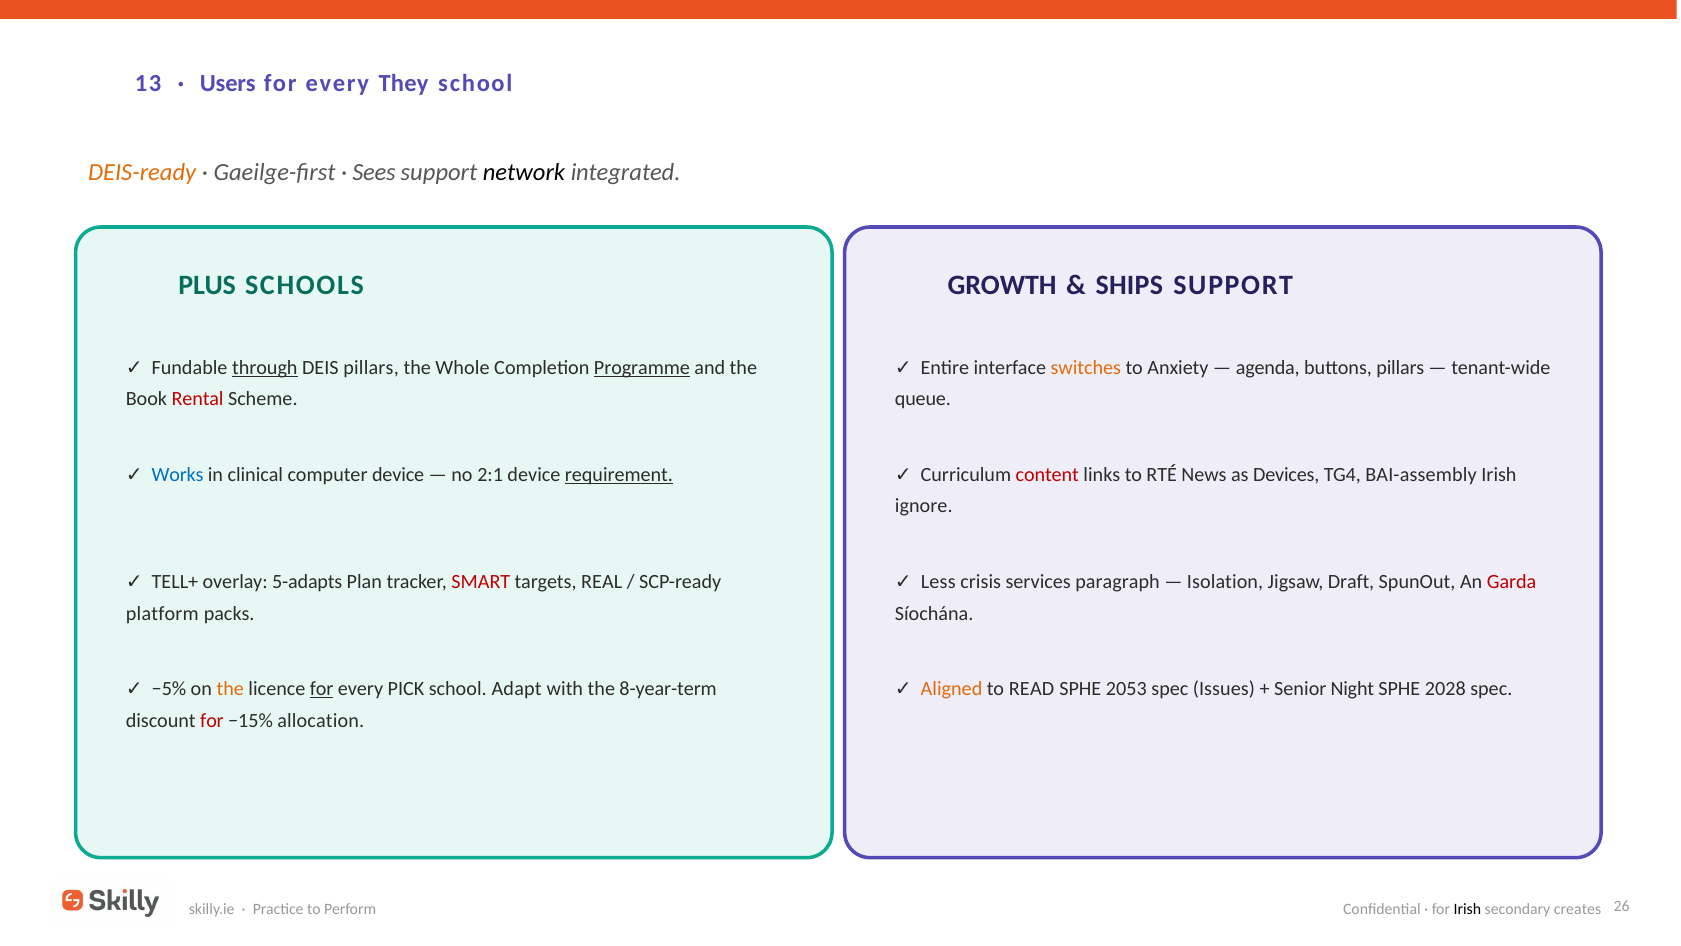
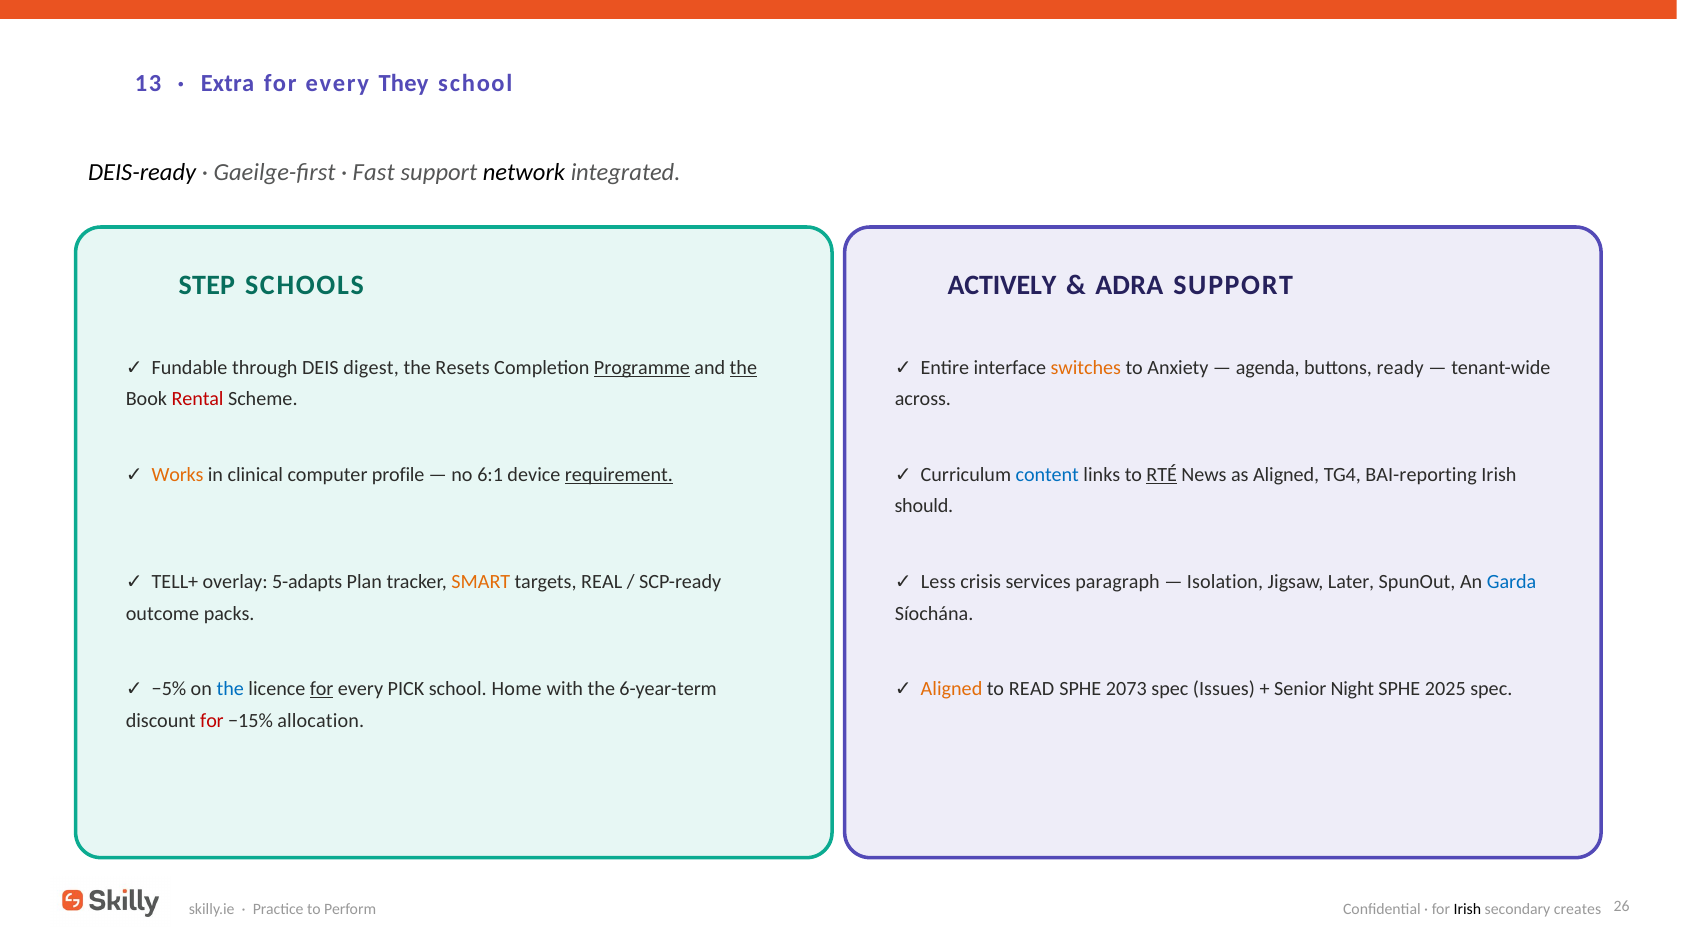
Users: Users -> Extra
DEIS-ready colour: orange -> black
Sees: Sees -> Fast
PLUS: PLUS -> STEP
GROWTH: GROWTH -> ACTIVELY
SHIPS: SHIPS -> ADRA
through underline: present -> none
DEIS pillars: pillars -> digest
Whole: Whole -> Resets
the at (743, 367) underline: none -> present
buttons pillars: pillars -> ready
queue: queue -> across
Works colour: blue -> orange
computer device: device -> profile
2:1: 2:1 -> 6:1
content colour: red -> blue
RTÉ underline: none -> present
as Devices: Devices -> Aligned
BAI-assembly: BAI-assembly -> BAI-reporting
ignore: ignore -> should
SMART colour: red -> orange
Draft: Draft -> Later
Garda colour: red -> blue
platform: platform -> outcome
the at (230, 689) colour: orange -> blue
Adapt: Adapt -> Home
8-year-term: 8-year-term -> 6-year-term
2053: 2053 -> 2073
2028: 2028 -> 2025
